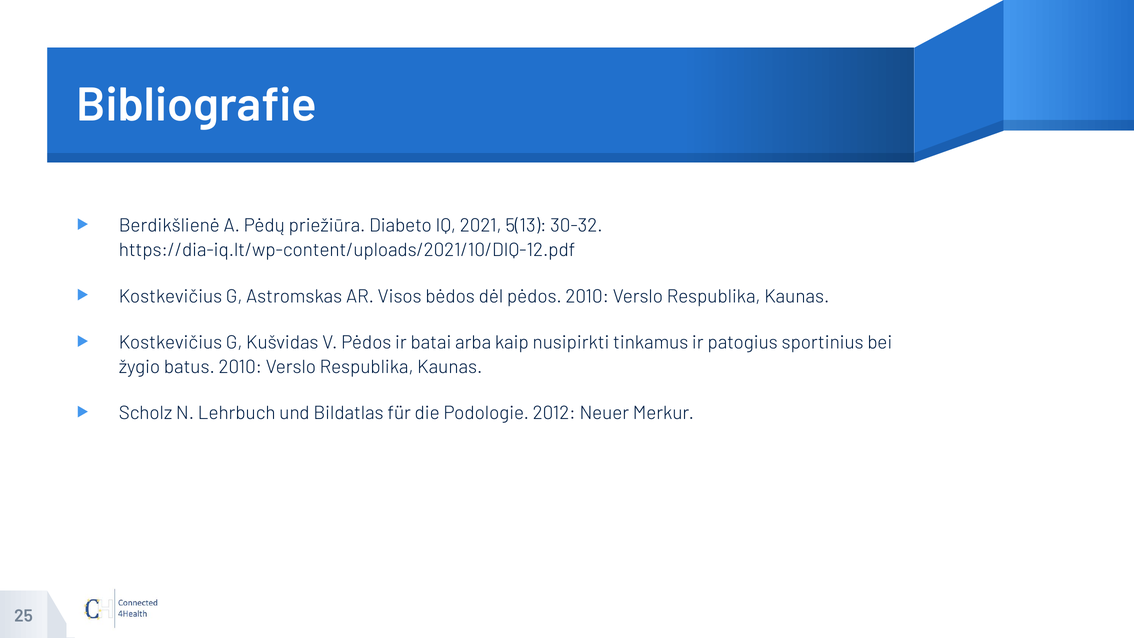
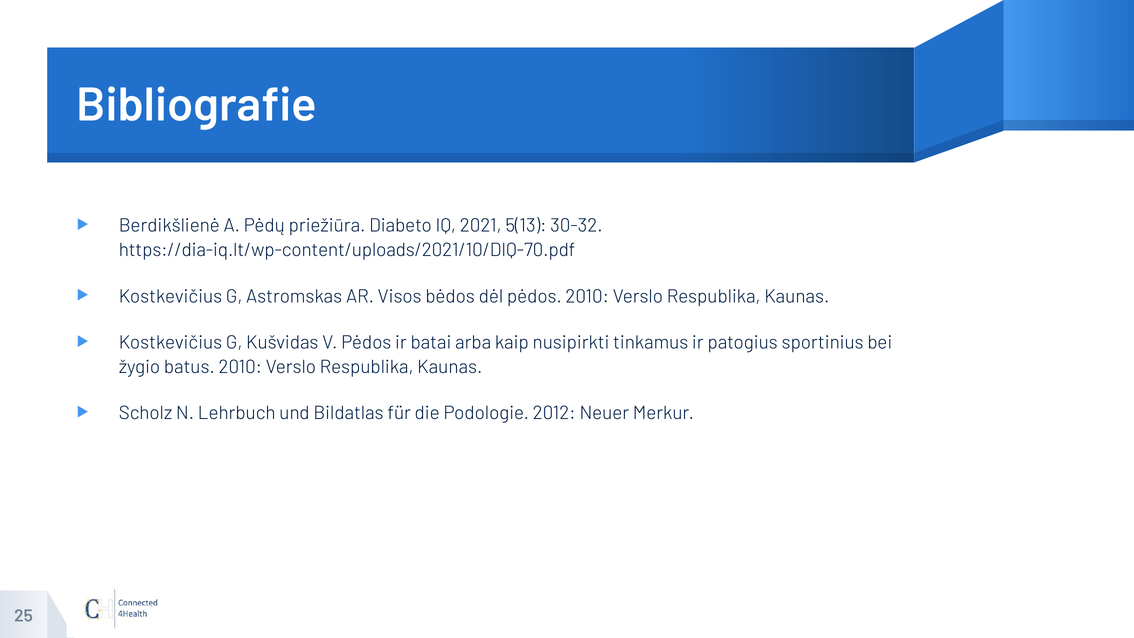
https://dia-iq.lt/wp-content/uploads/2021/10/DIQ-12.pdf: https://dia-iq.lt/wp-content/uploads/2021/10/DIQ-12.pdf -> https://dia-iq.lt/wp-content/uploads/2021/10/DIQ-70.pdf
